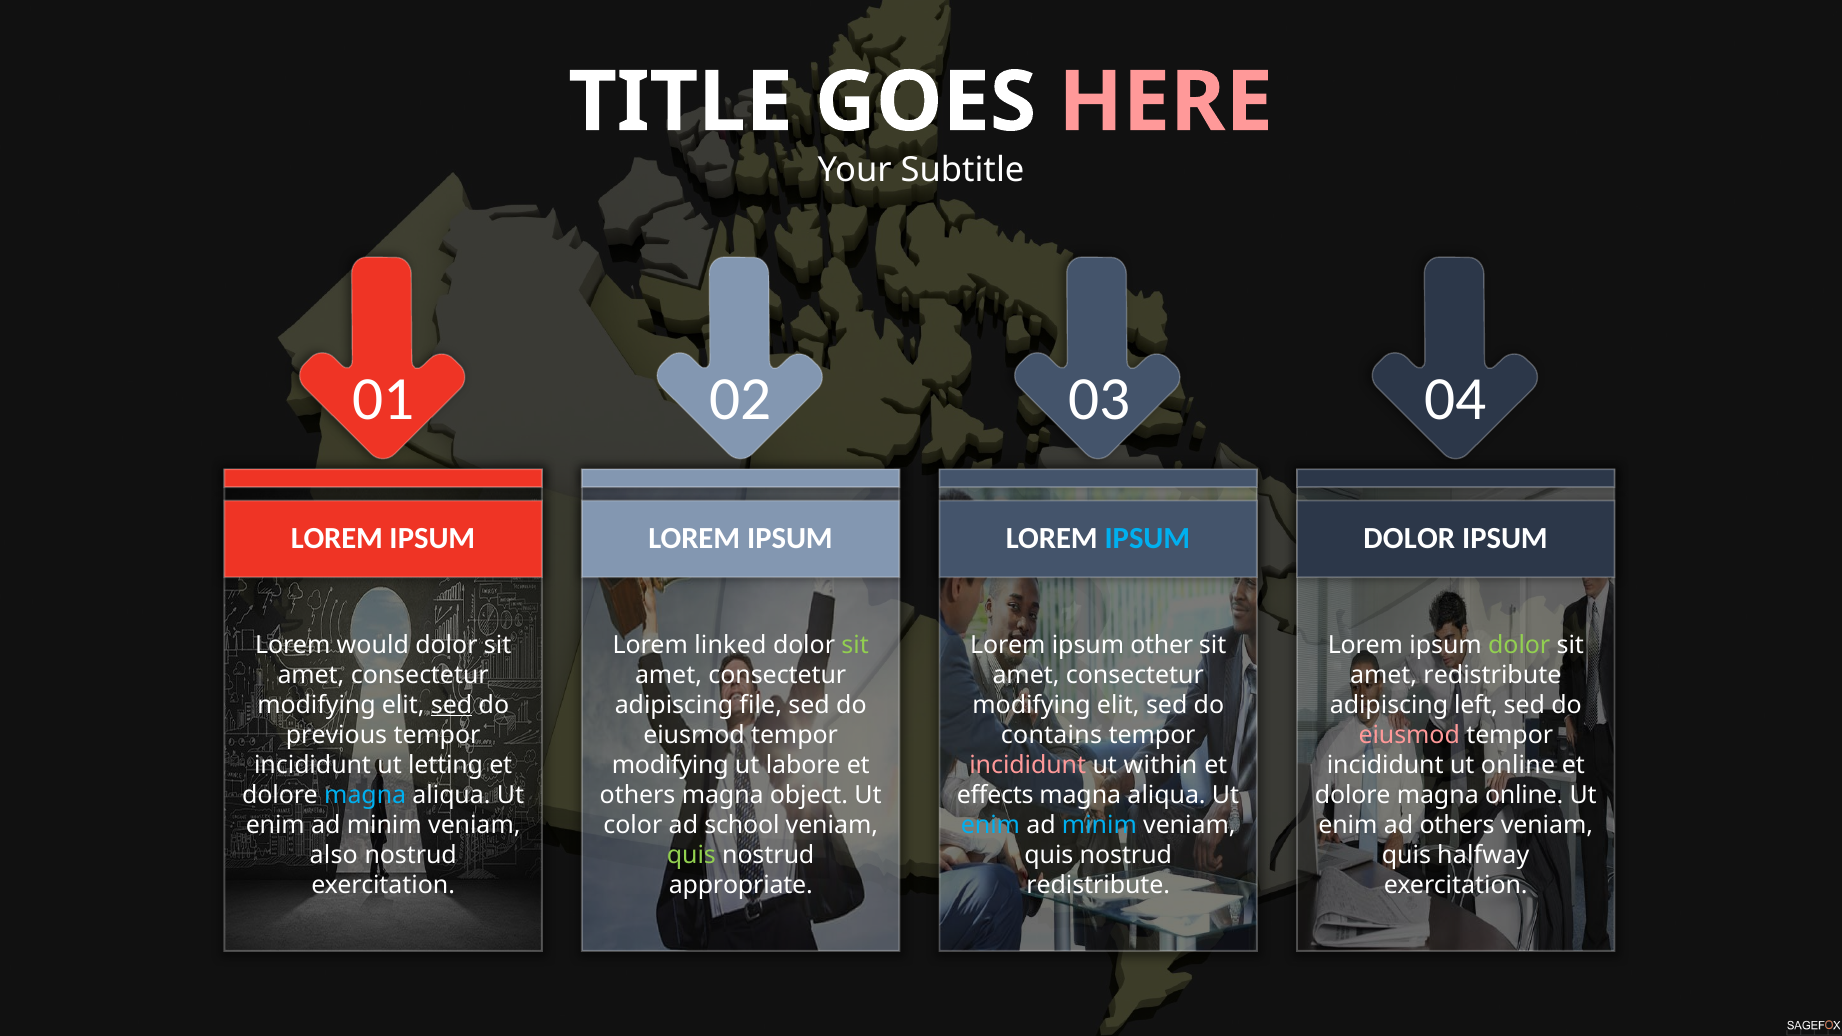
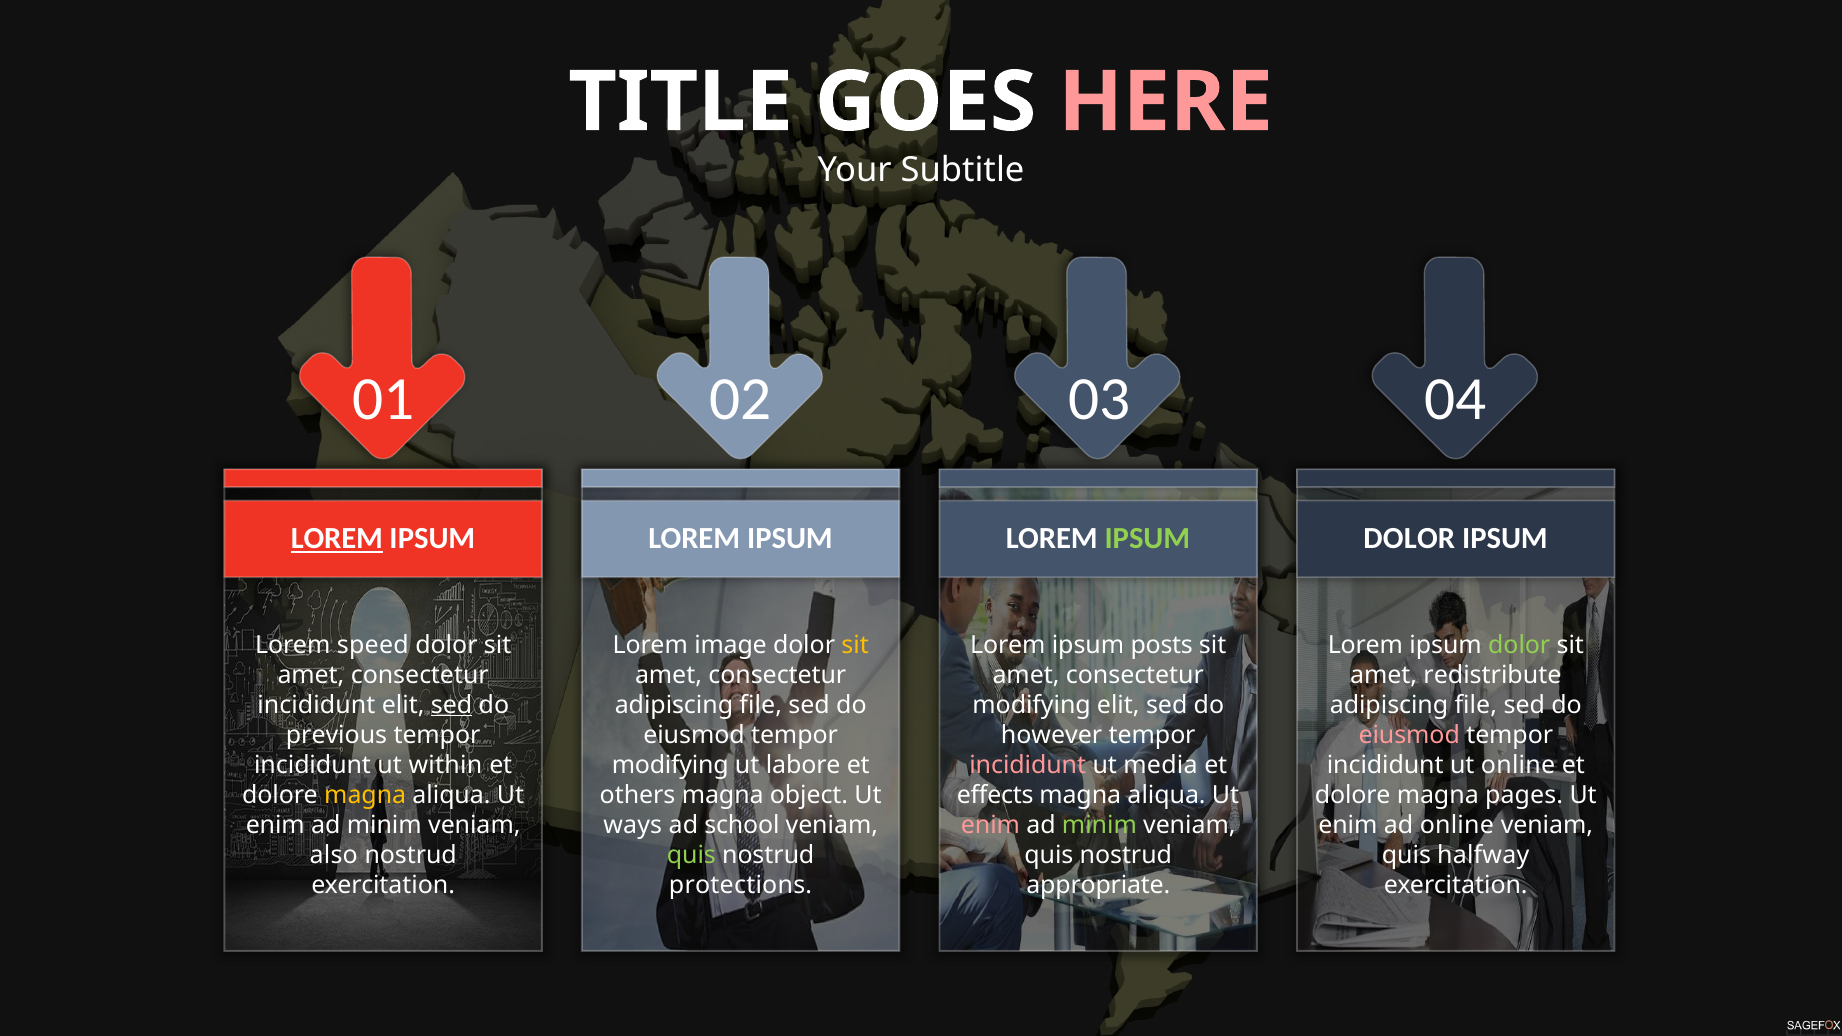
LOREM at (337, 539) underline: none -> present
IPSUM at (1147, 539) colour: light blue -> light green
would: would -> speed
linked: linked -> image
sit at (855, 645) colour: light green -> yellow
other: other -> posts
modifying at (316, 705): modifying -> incididunt
left at (1476, 705): left -> file
contains: contains -> however
letting: letting -> within
within: within -> media
magna at (365, 795) colour: light blue -> yellow
magna online: online -> pages
color: color -> ways
enim at (990, 825) colour: light blue -> pink
minim at (1099, 825) colour: light blue -> light green
ad others: others -> online
appropriate: appropriate -> protections
redistribute at (1098, 885): redistribute -> appropriate
